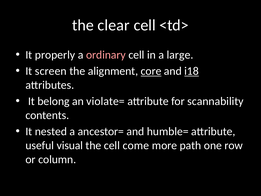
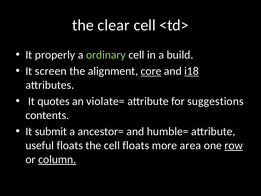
ordinary colour: pink -> light green
large: large -> build
belong: belong -> quotes
scannability: scannability -> suggestions
nested: nested -> submit
useful visual: visual -> floats
cell come: come -> floats
path: path -> area
row underline: none -> present
column underline: none -> present
